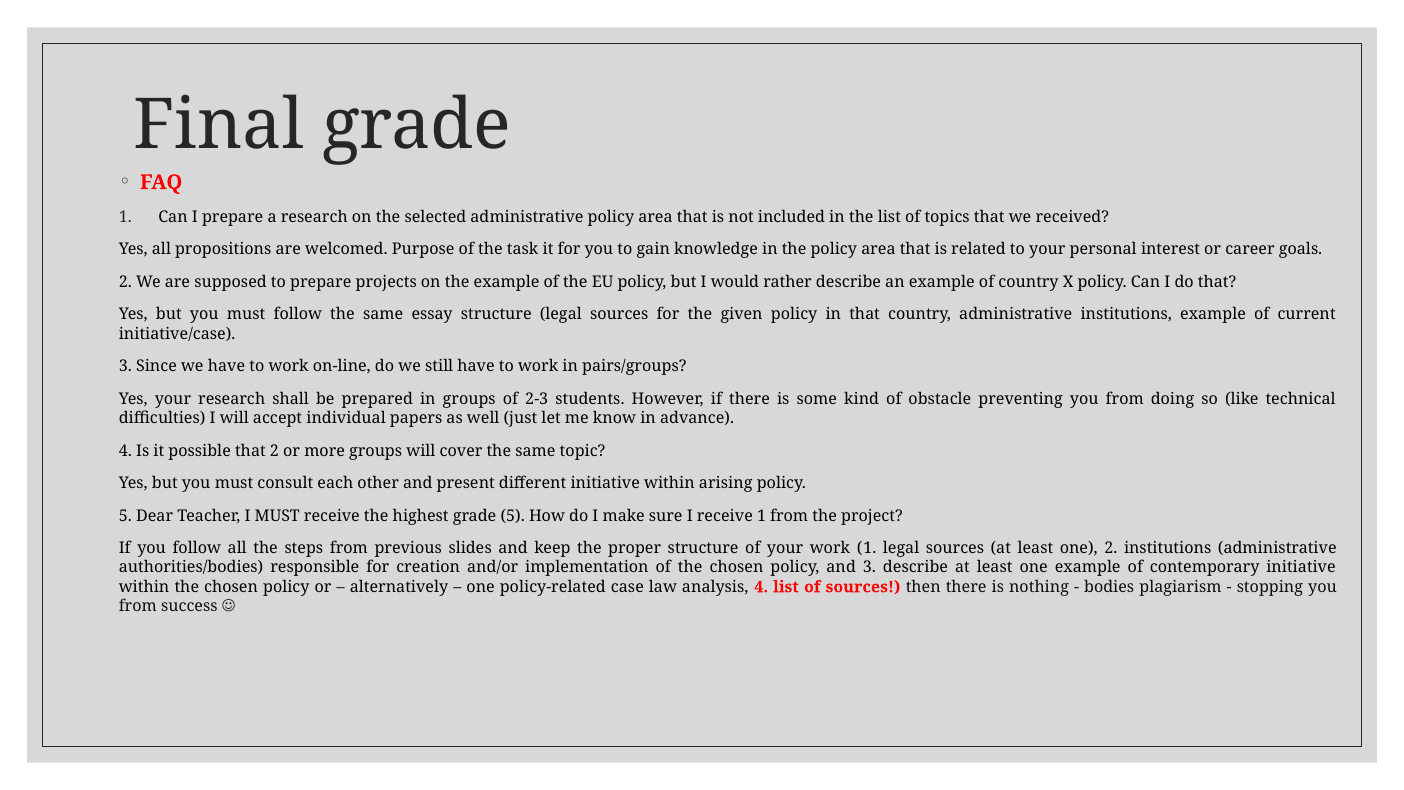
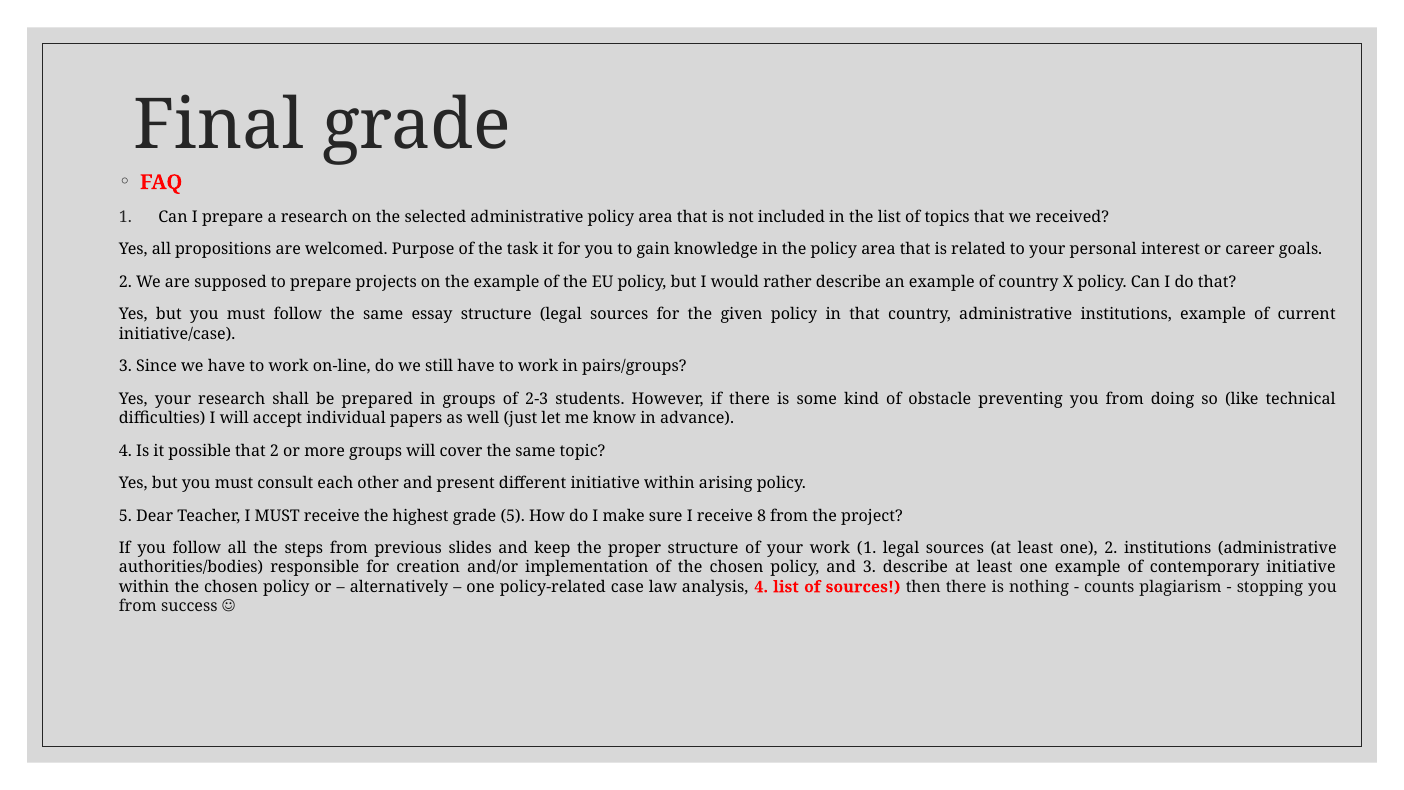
receive 1: 1 -> 8
bodies: bodies -> counts
